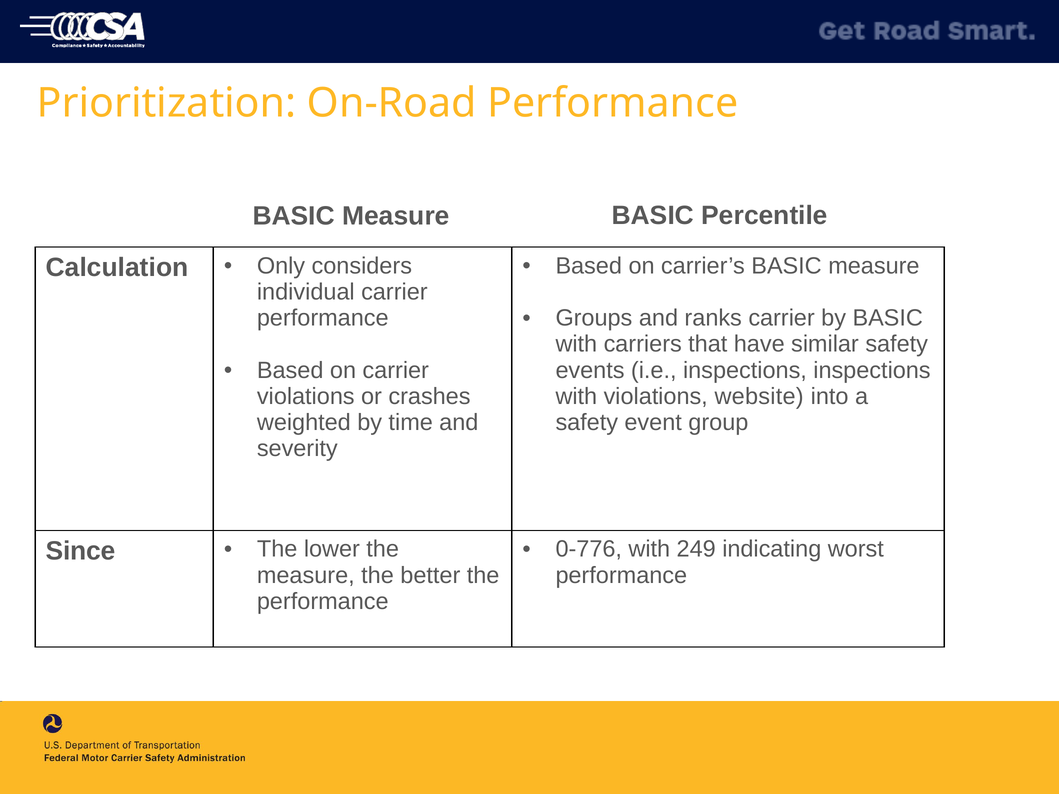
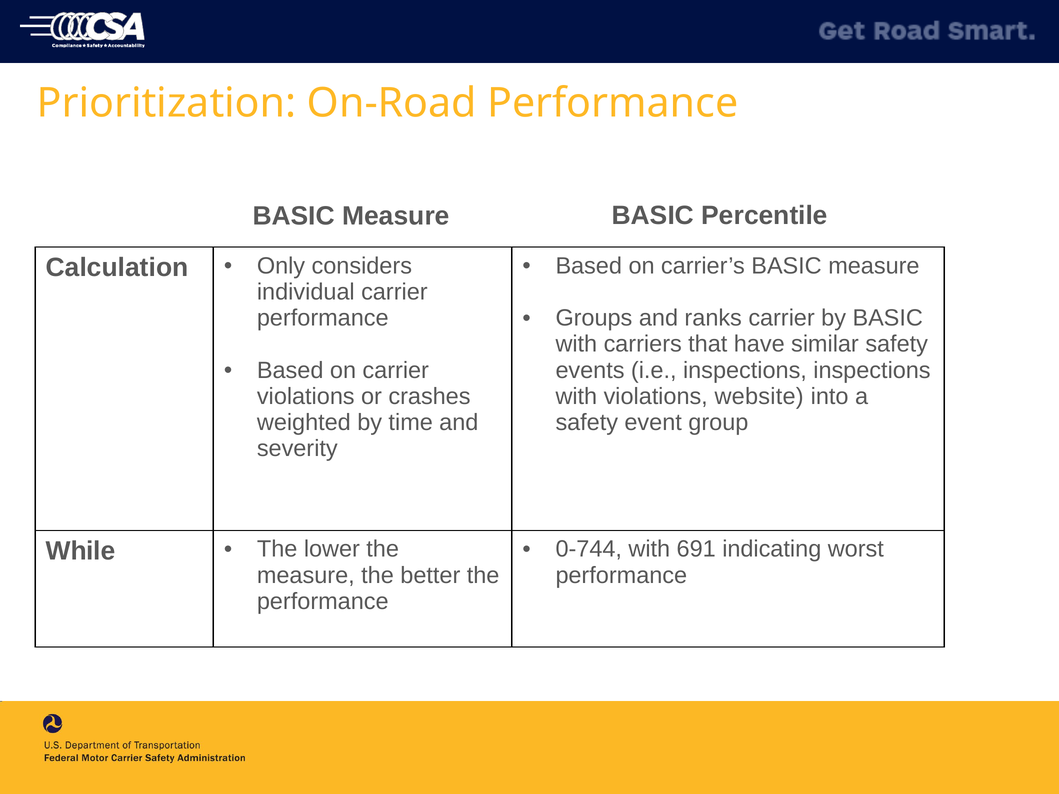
0-776: 0-776 -> 0-744
249: 249 -> 691
Since: Since -> While
